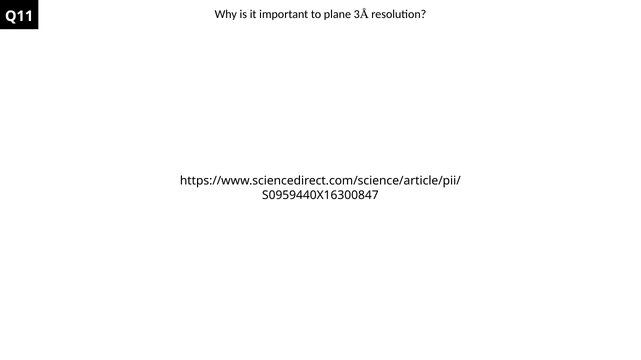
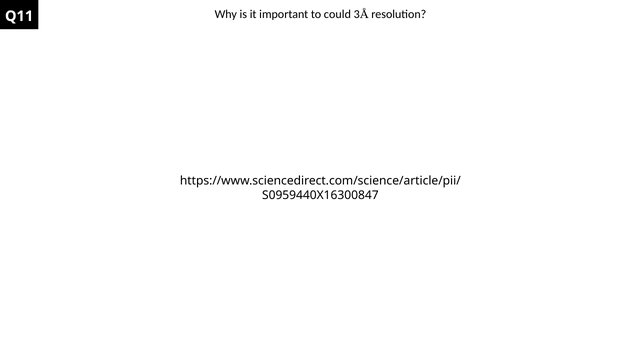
plane: plane -> could
